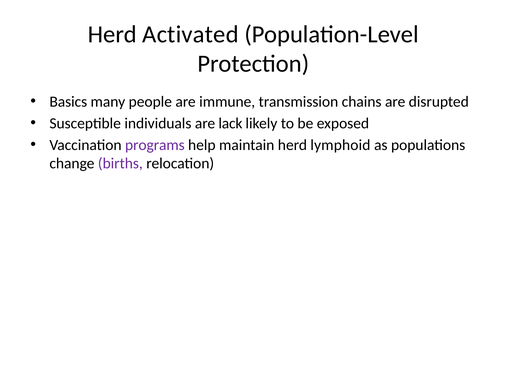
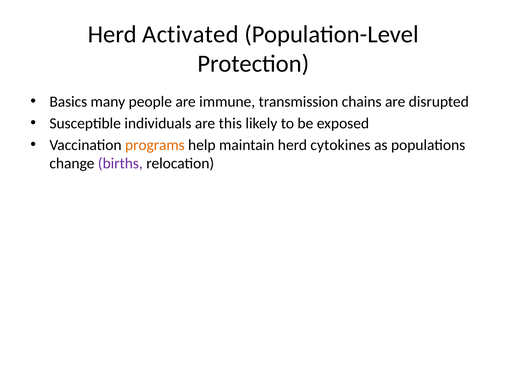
lack: lack -> this
programs colour: purple -> orange
lymphoid: lymphoid -> cytokines
